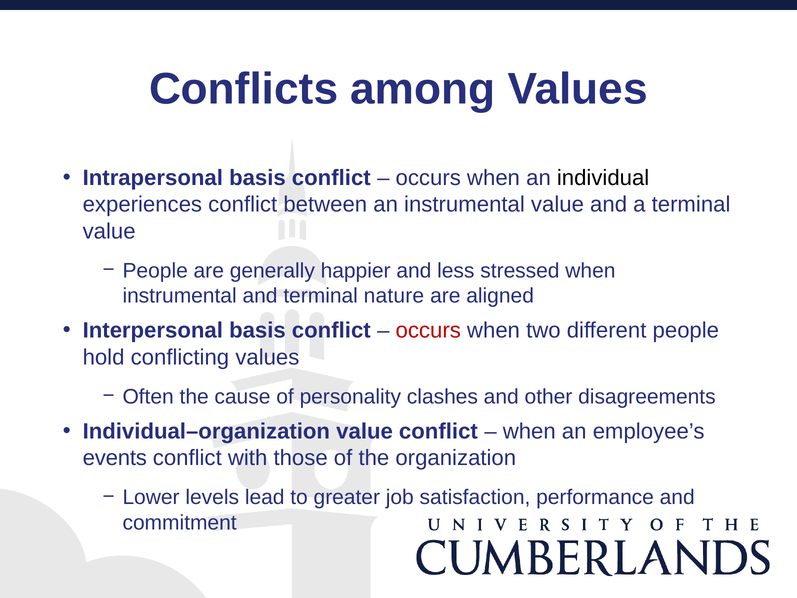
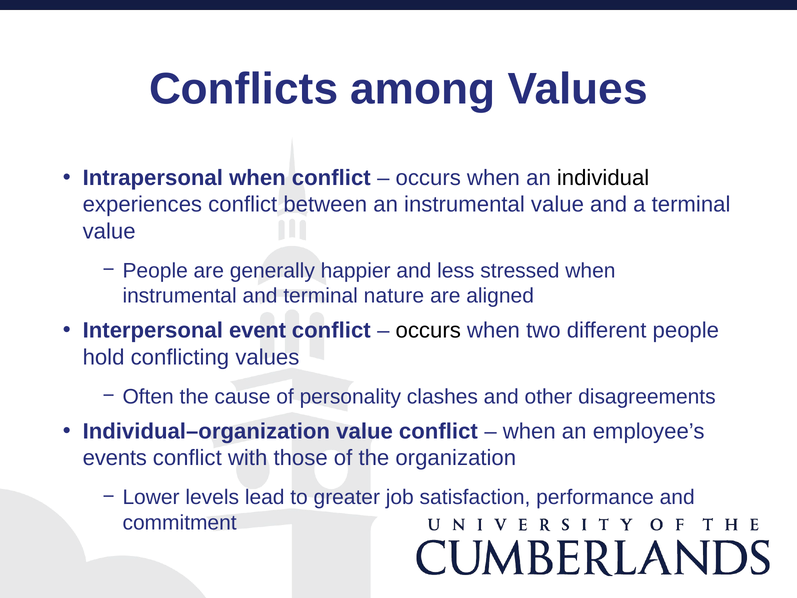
Intrapersonal basis: basis -> when
Interpersonal basis: basis -> event
occurs at (428, 331) colour: red -> black
